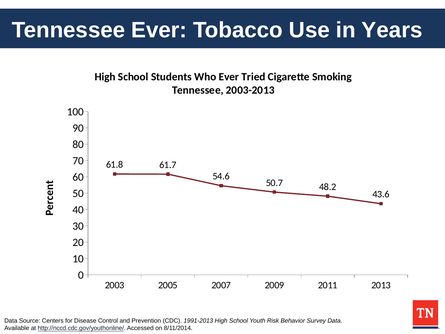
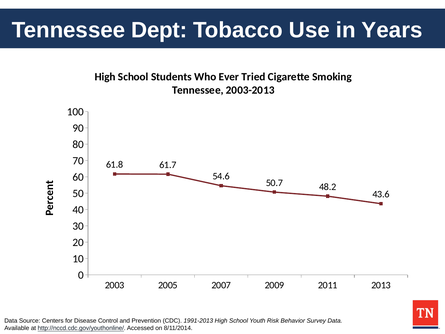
Tennessee Ever: Ever -> Dept
